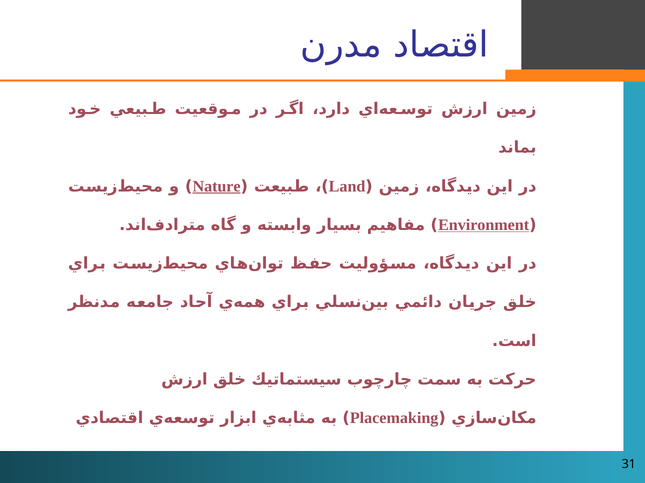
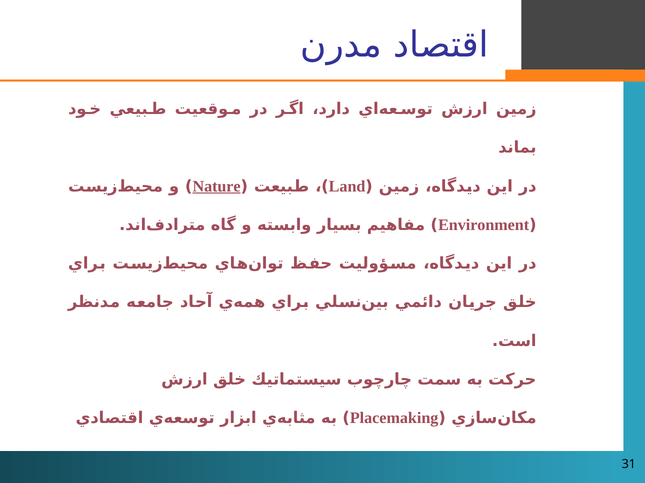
Environment underline: present -> none
